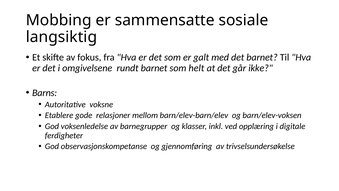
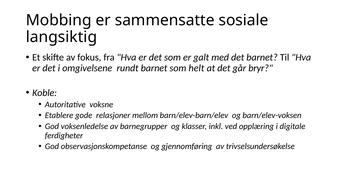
ikke: ikke -> bryr
Barns: Barns -> Koble
